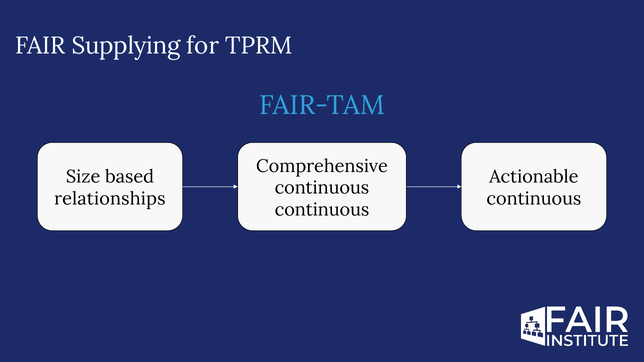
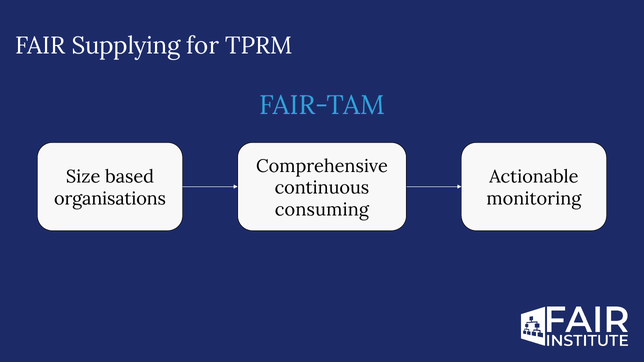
relationships: relationships -> organisations
continuous at (534, 199): continuous -> monitoring
continuous at (322, 210): continuous -> consuming
